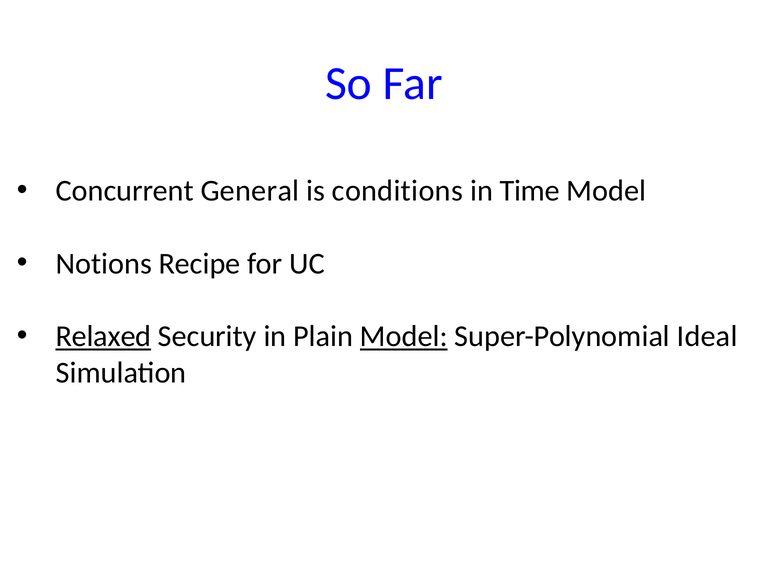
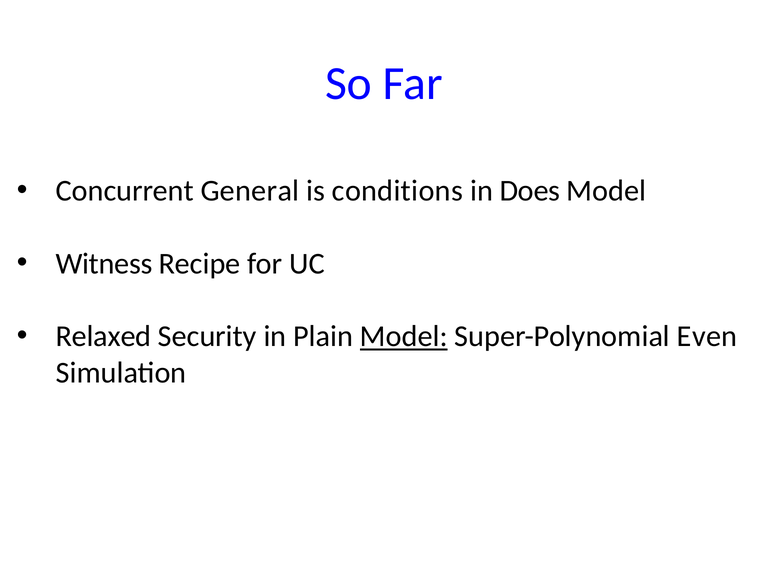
Time: Time -> Does
Notions: Notions -> Witness
Relaxed underline: present -> none
Ideal: Ideal -> Even
